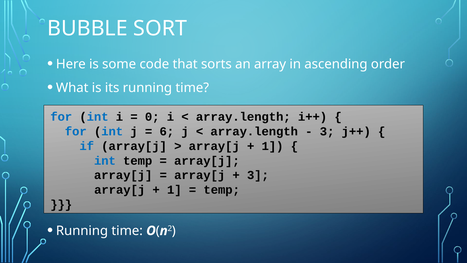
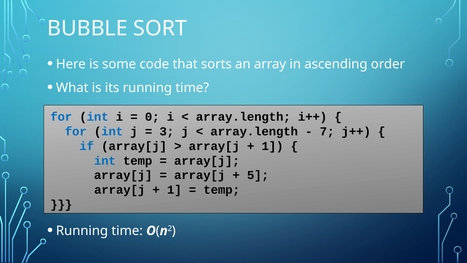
6: 6 -> 3
3 at (327, 131): 3 -> 7
3 at (258, 175): 3 -> 5
